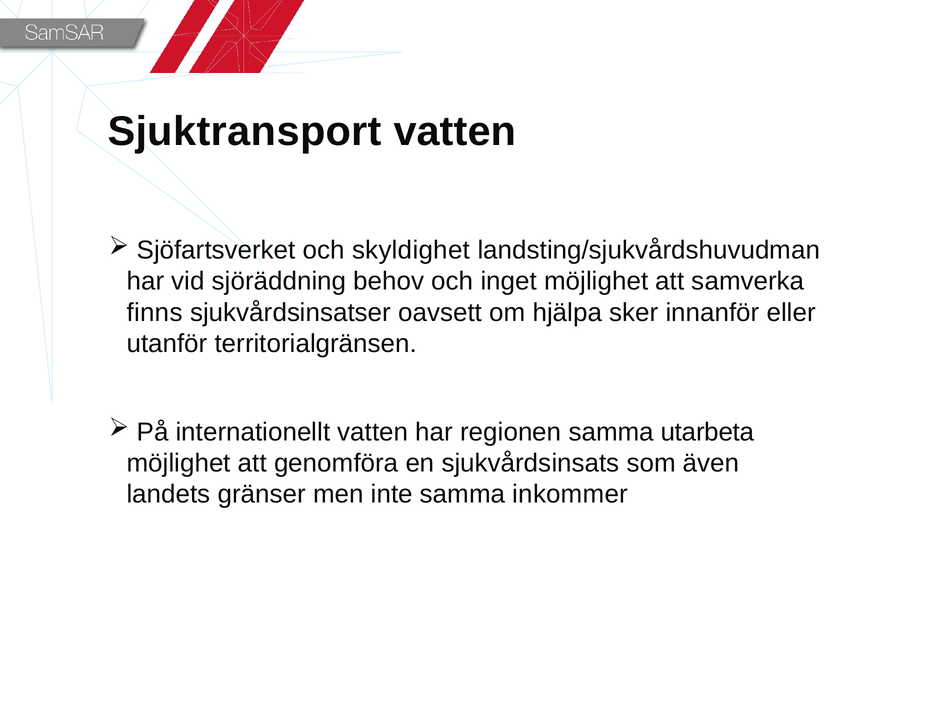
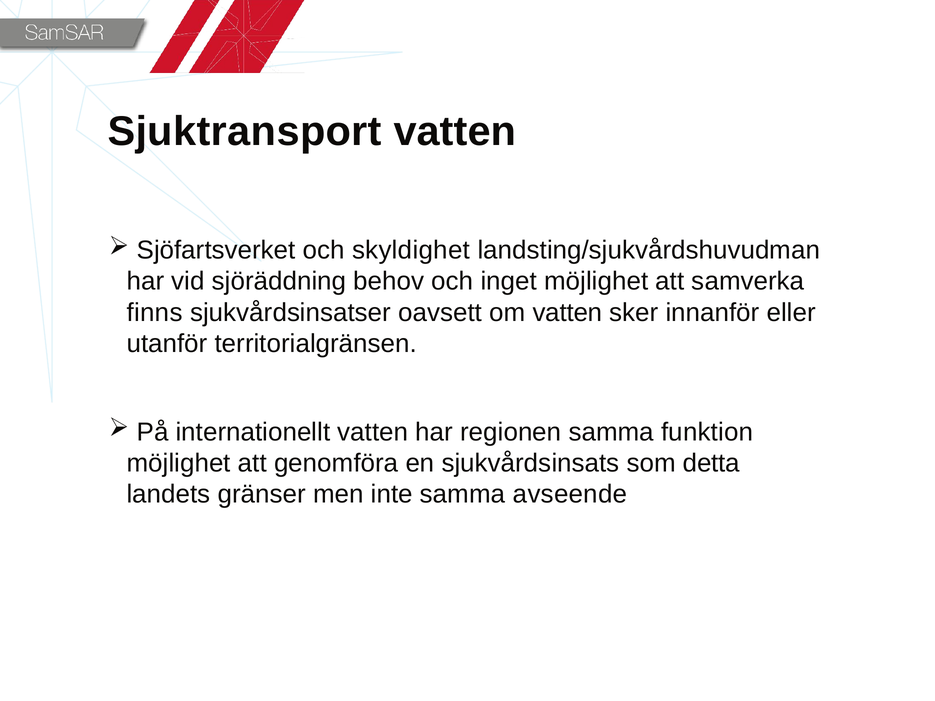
om hjälpa: hjälpa -> vatten
utarbeta: utarbeta -> funktion
även: även -> detta
inkommer: inkommer -> avseende
